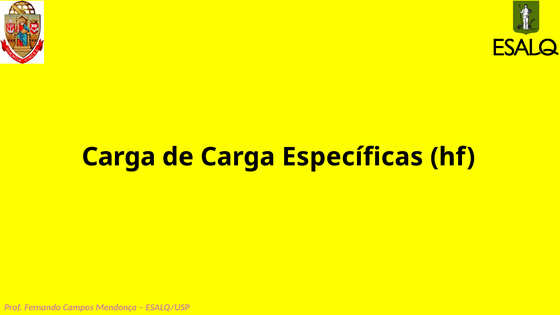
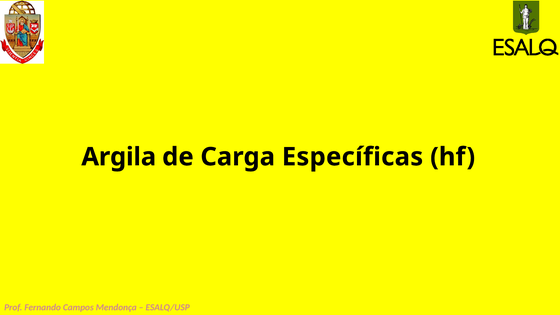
Carga at (119, 157): Carga -> Argila
